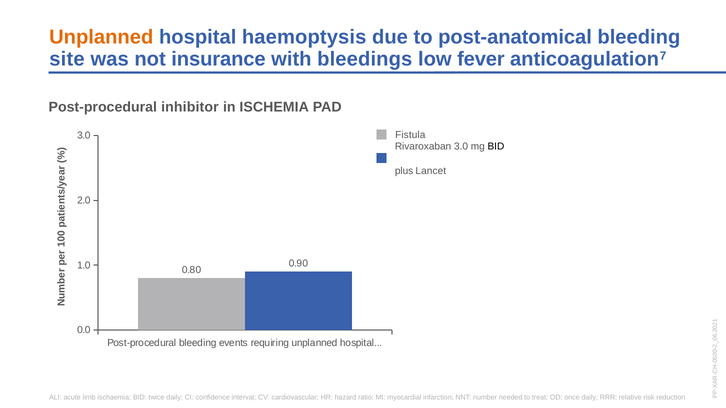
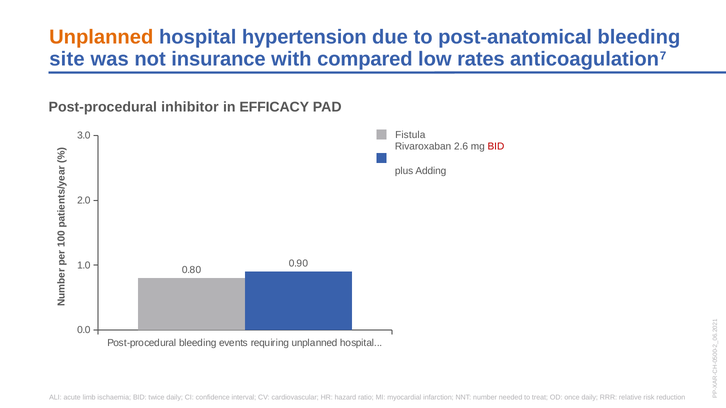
haemoptysis: haemoptysis -> hypertension
bleedings: bleedings -> compared
fever: fever -> rates
ISCHEMIA: ISCHEMIA -> EFFICACY
Rivaroxaban 3.0: 3.0 -> 2.6
BID at (496, 147) colour: black -> red
Lancet: Lancet -> Adding
